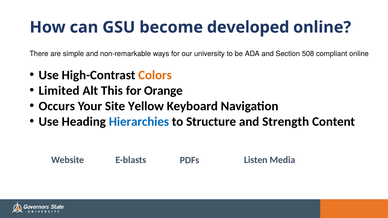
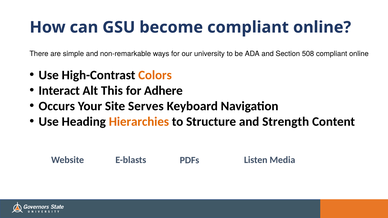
become developed: developed -> compliant
Limited: Limited -> Interact
Orange: Orange -> Adhere
Yellow: Yellow -> Serves
Hierarchies colour: blue -> orange
